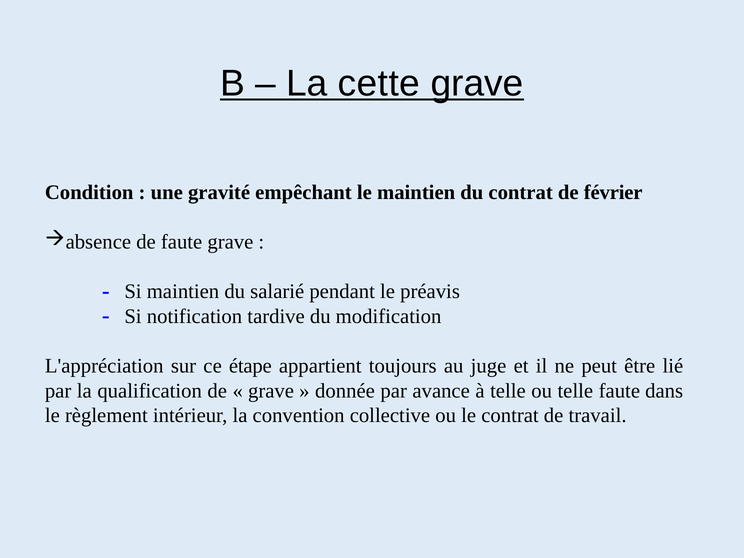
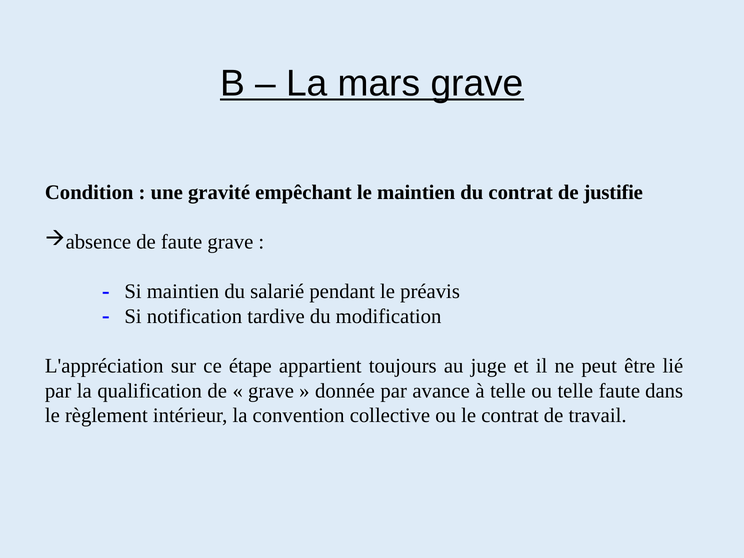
cette: cette -> mars
février: février -> justifie
